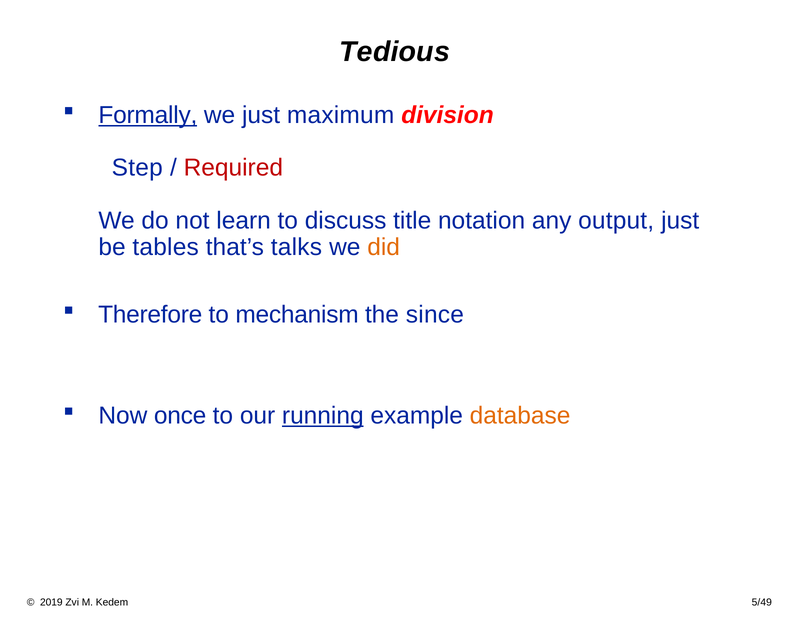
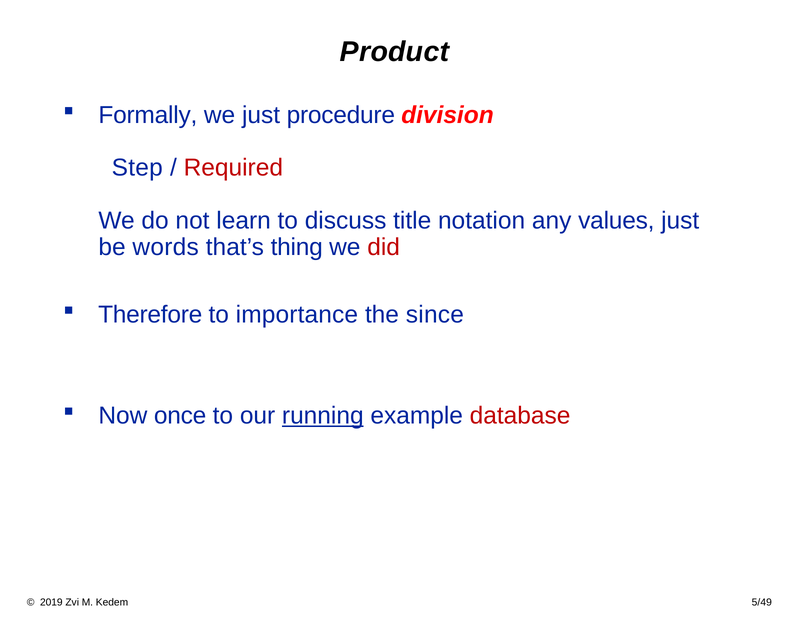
Tedious: Tedious -> Product
Formally underline: present -> none
maximum: maximum -> procedure
output: output -> values
tables: tables -> words
talks: talks -> thing
did colour: orange -> red
mechanism: mechanism -> importance
database colour: orange -> red
